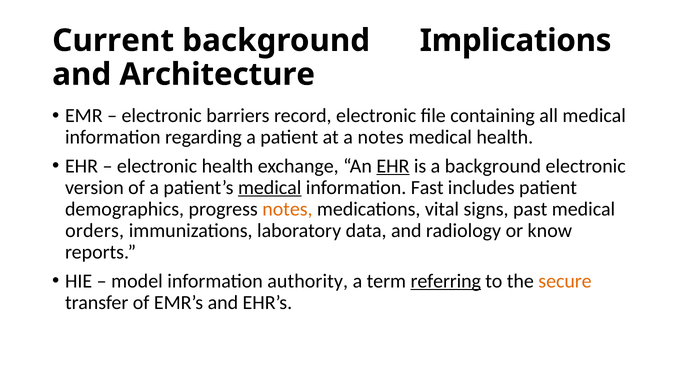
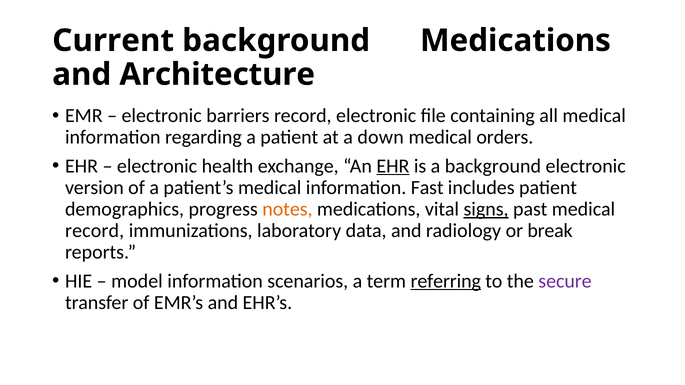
background Implications: Implications -> Medications
a notes: notes -> down
medical health: health -> orders
medical at (270, 188) underline: present -> none
signs underline: none -> present
orders at (95, 231): orders -> record
know: know -> break
authority: authority -> scenarios
secure colour: orange -> purple
